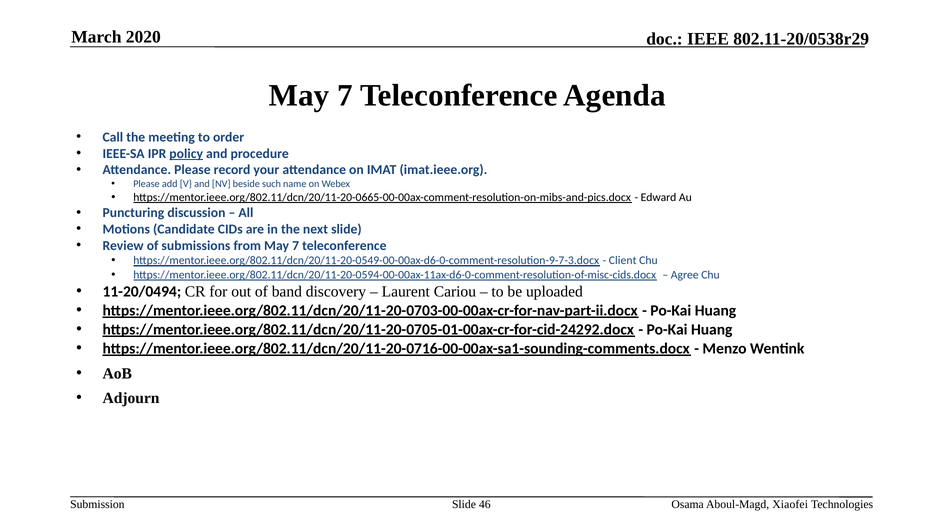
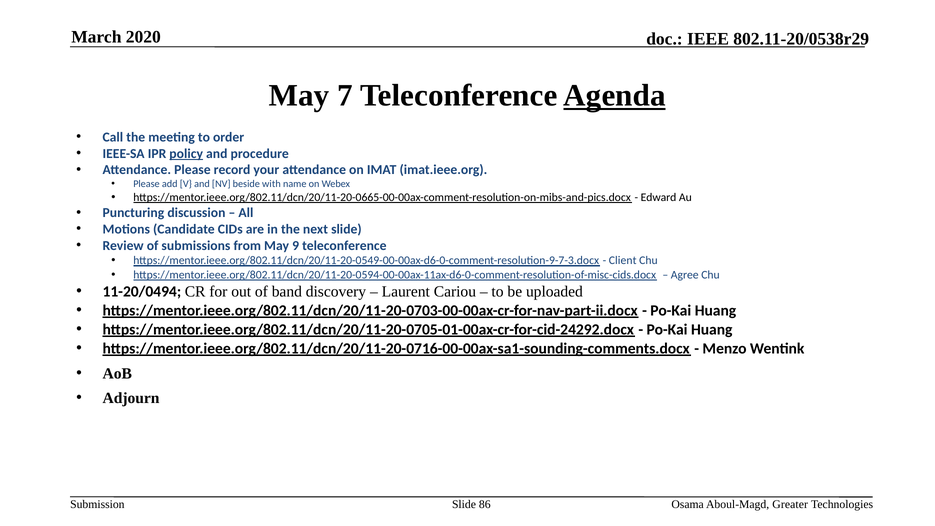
Agenda underline: none -> present
such: such -> with
from May 7: 7 -> 9
46: 46 -> 86
Xiaofei: Xiaofei -> Greater
